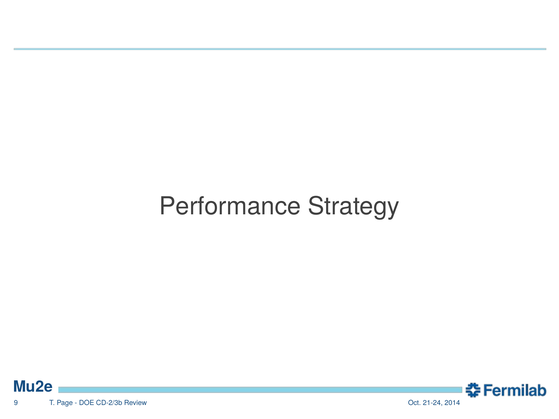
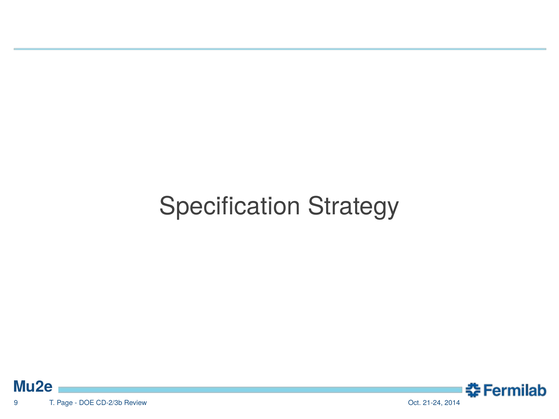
Performance: Performance -> Specification
